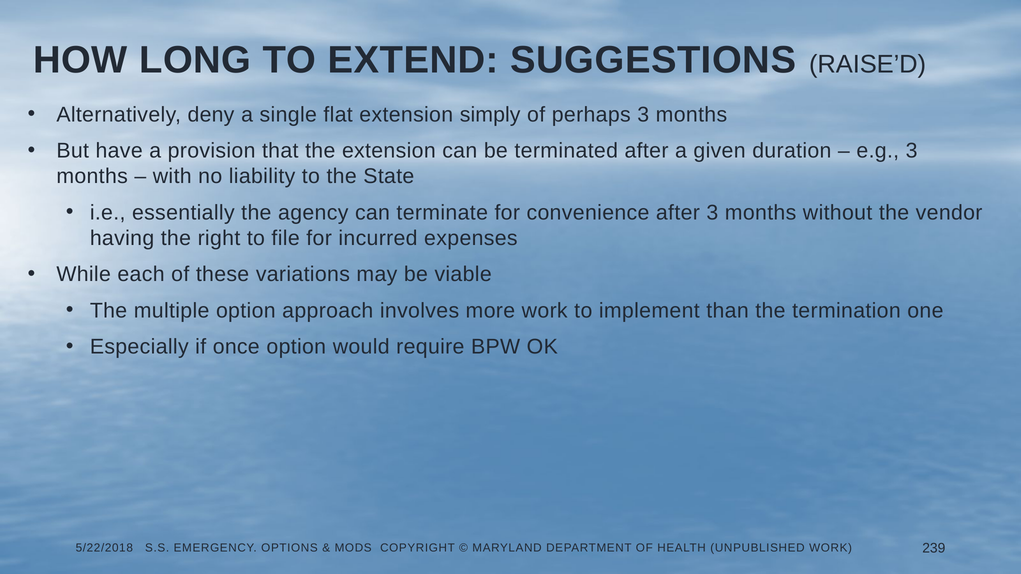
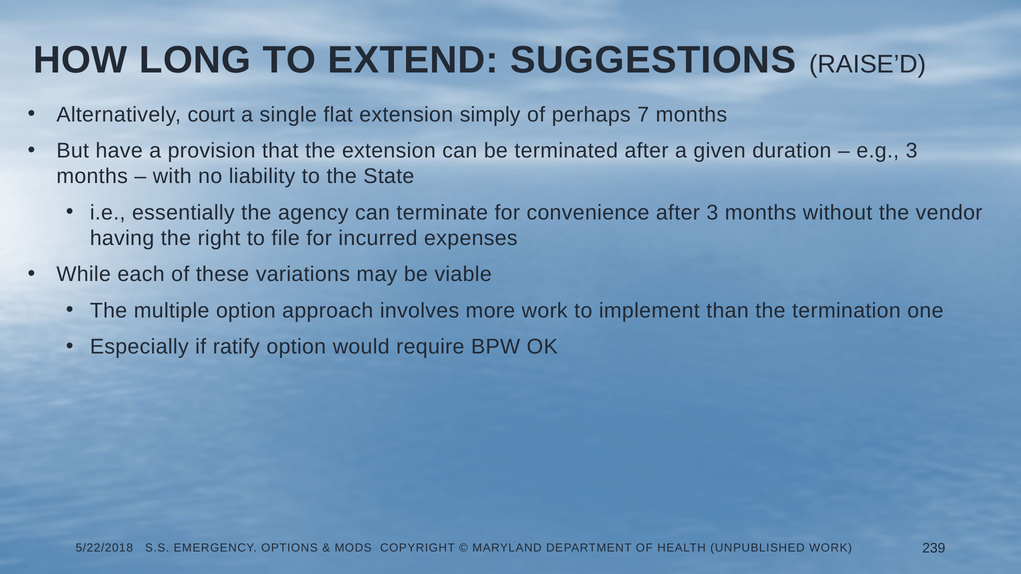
deny: deny -> court
perhaps 3: 3 -> 7
once: once -> ratify
